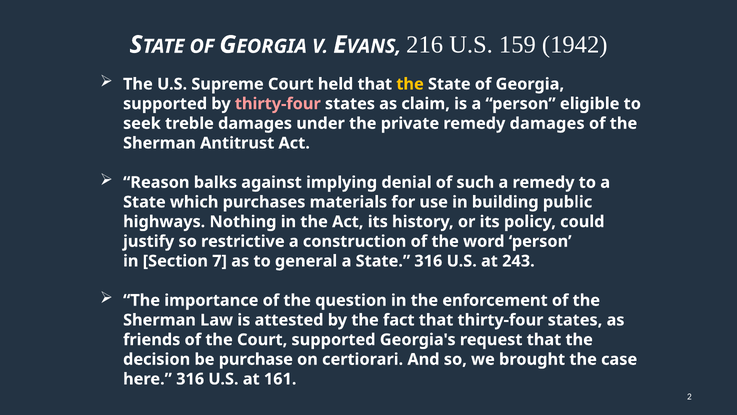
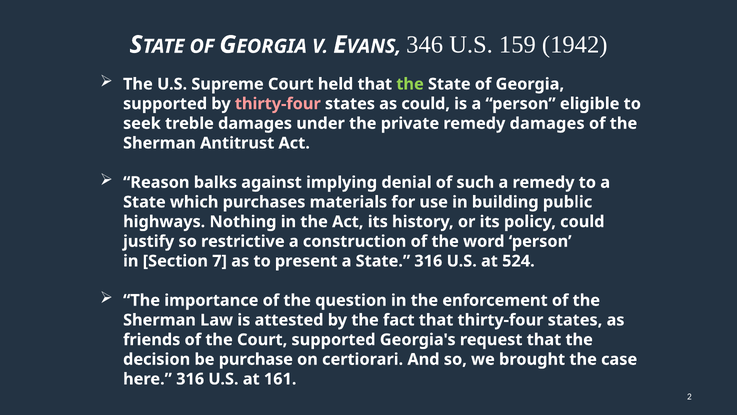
216: 216 -> 346
the at (410, 84) colour: yellow -> light green
as claim: claim -> could
general: general -> present
243: 243 -> 524
